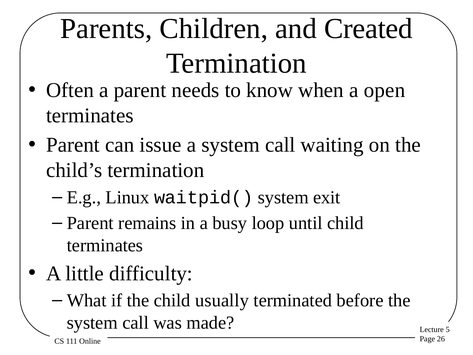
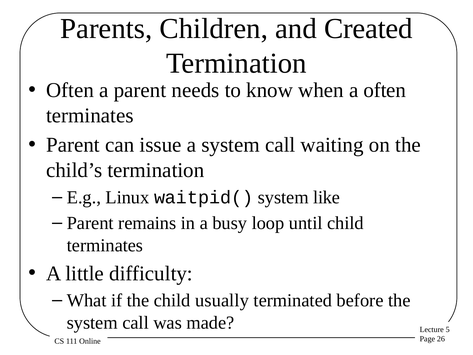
a open: open -> often
exit: exit -> like
